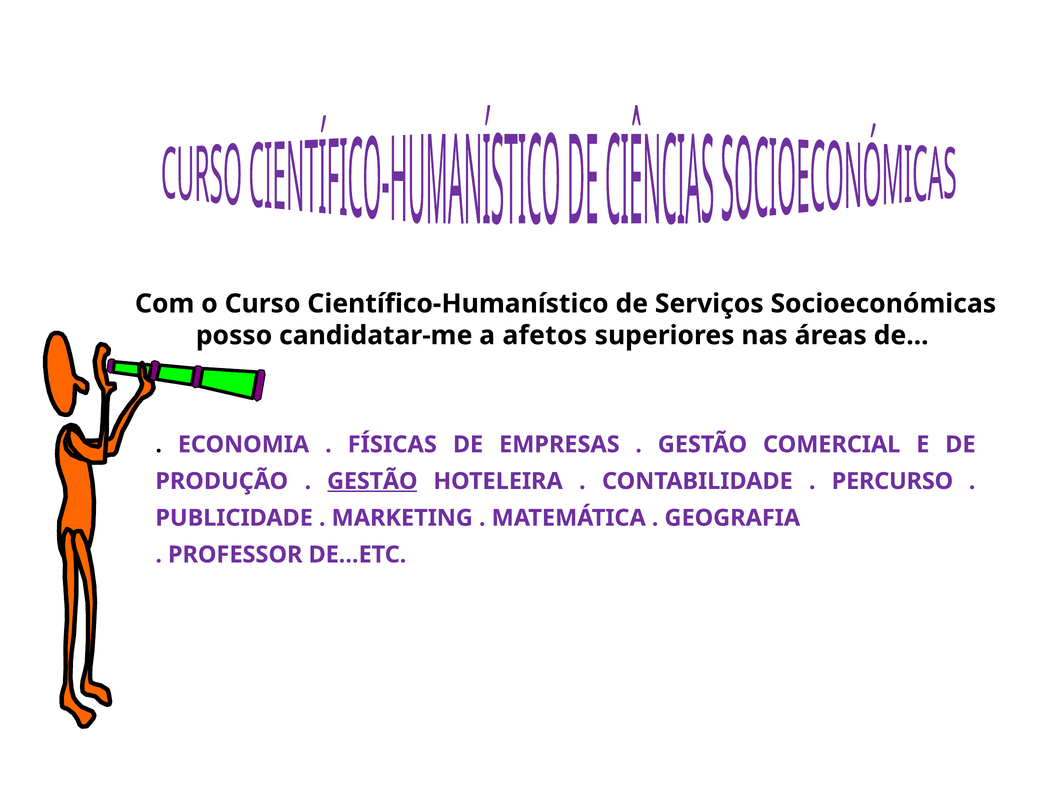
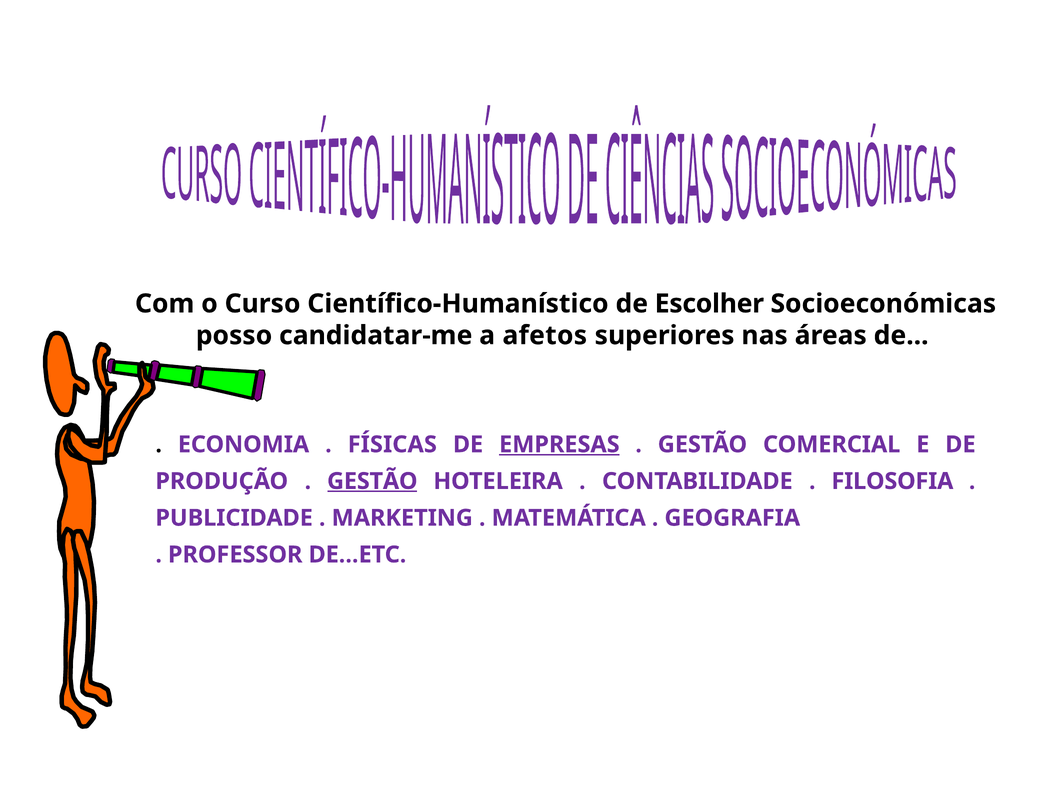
Serviços: Serviços -> Escolher
EMPRESAS underline: none -> present
PERCURSO: PERCURSO -> FILOSOFIA
